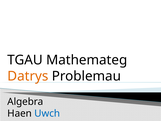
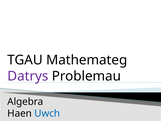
Datrys colour: orange -> purple
